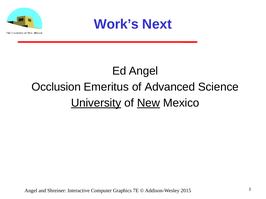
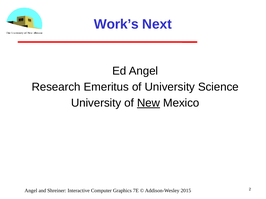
Occlusion: Occlusion -> Research
of Advanced: Advanced -> University
University at (96, 103) underline: present -> none
